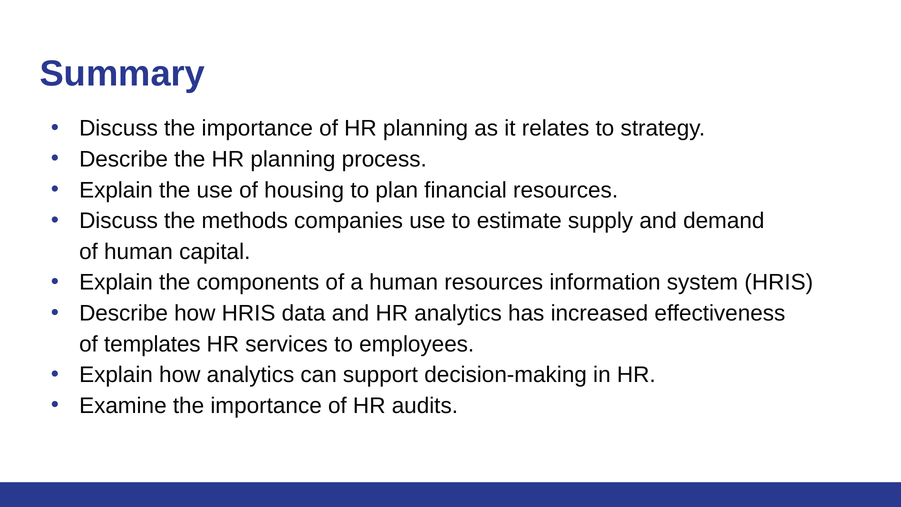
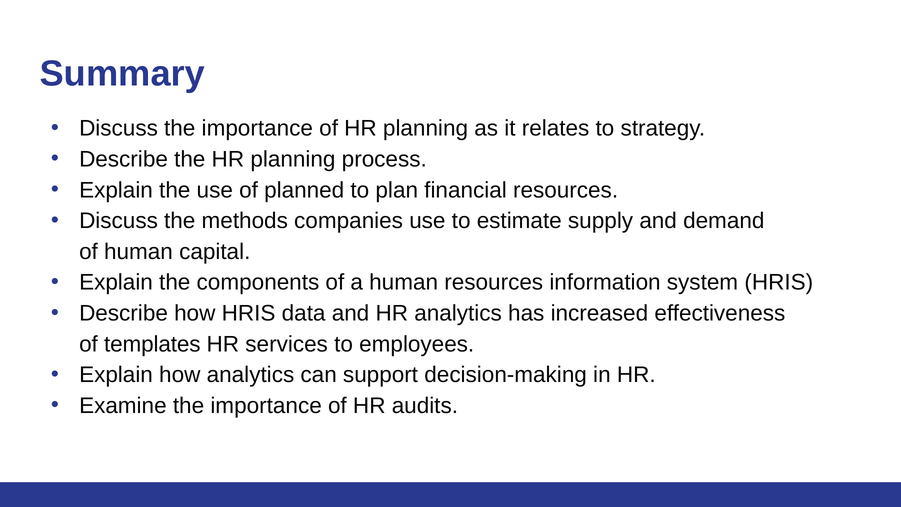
housing: housing -> planned
